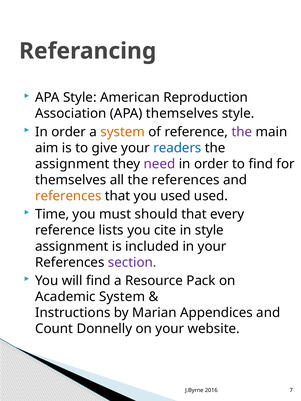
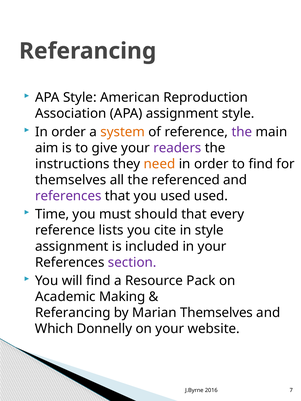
APA themselves: themselves -> assignment
readers colour: blue -> purple
assignment at (72, 164): assignment -> instructions
need colour: purple -> orange
the references: references -> referenced
references at (68, 196) colour: orange -> purple
Academic System: System -> Making
Instructions at (73, 313): Instructions -> Referancing
Marian Appendices: Appendices -> Themselves
Count: Count -> Which
